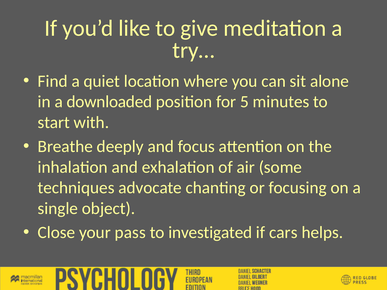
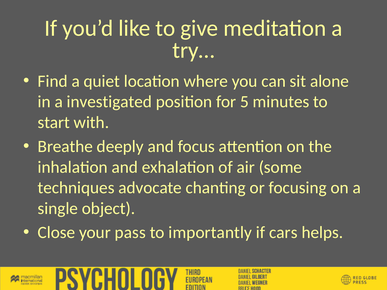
downloaded: downloaded -> investigated
investigated: investigated -> importantly
